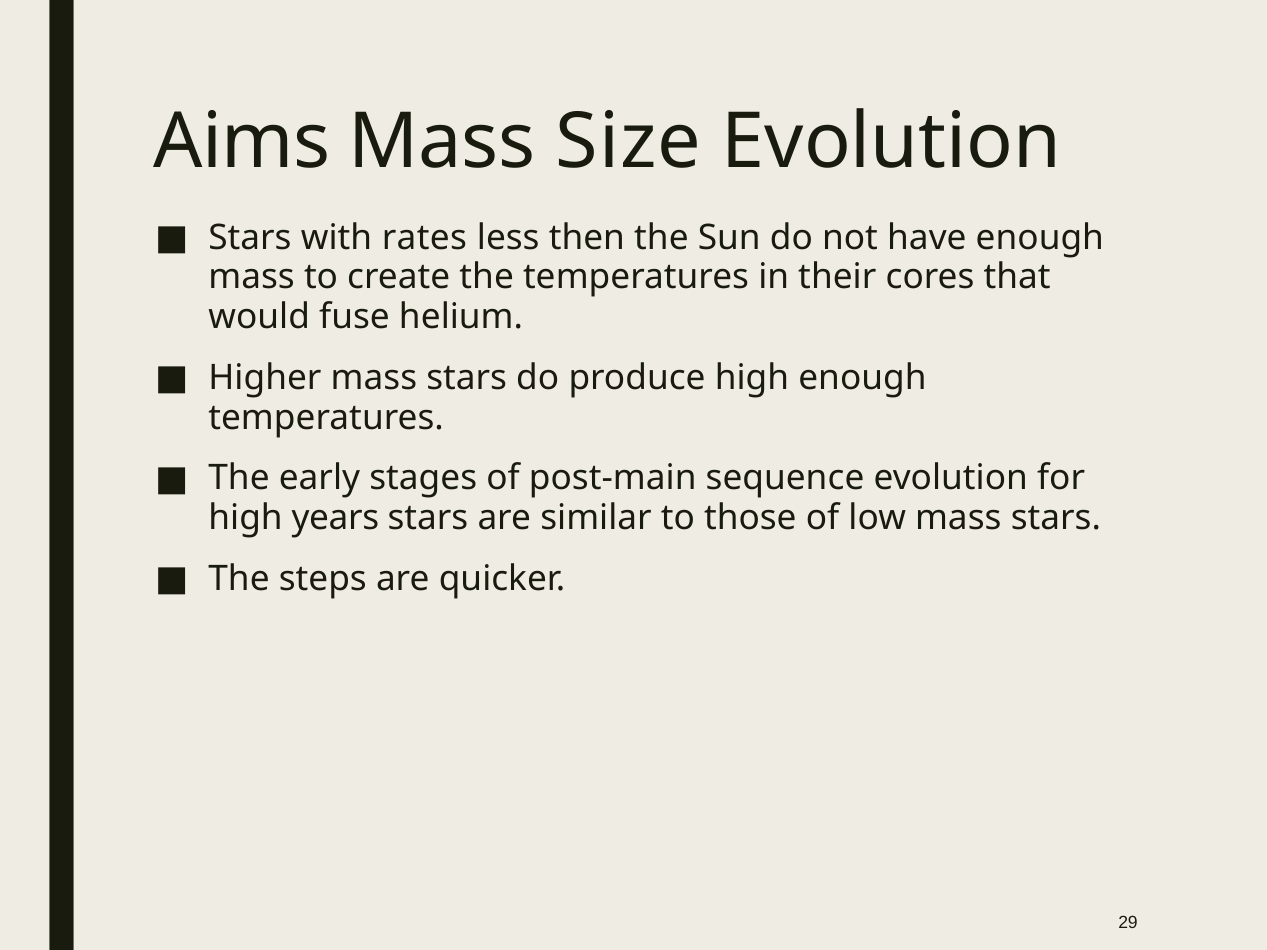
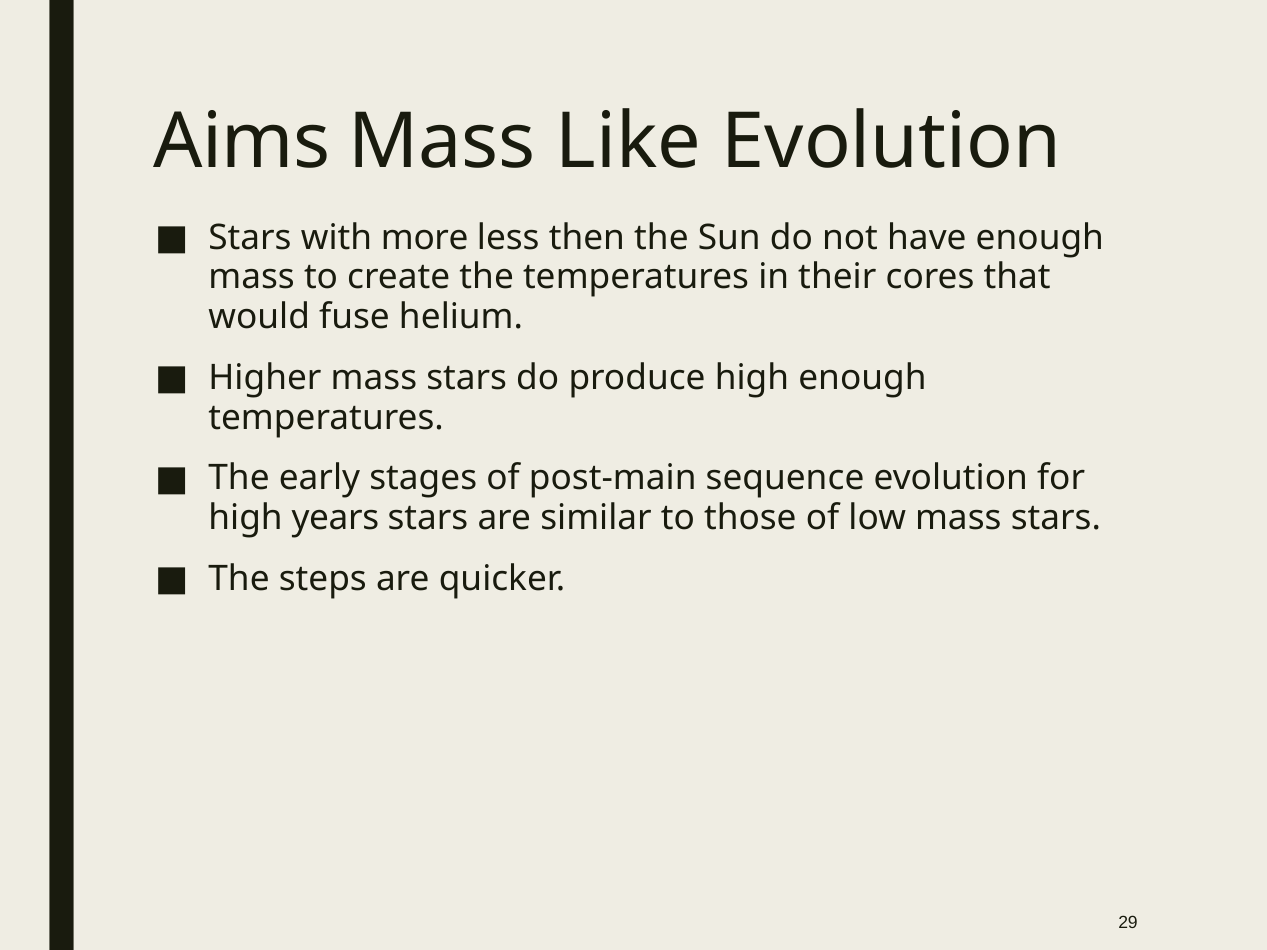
Size: Size -> Like
rates: rates -> more
